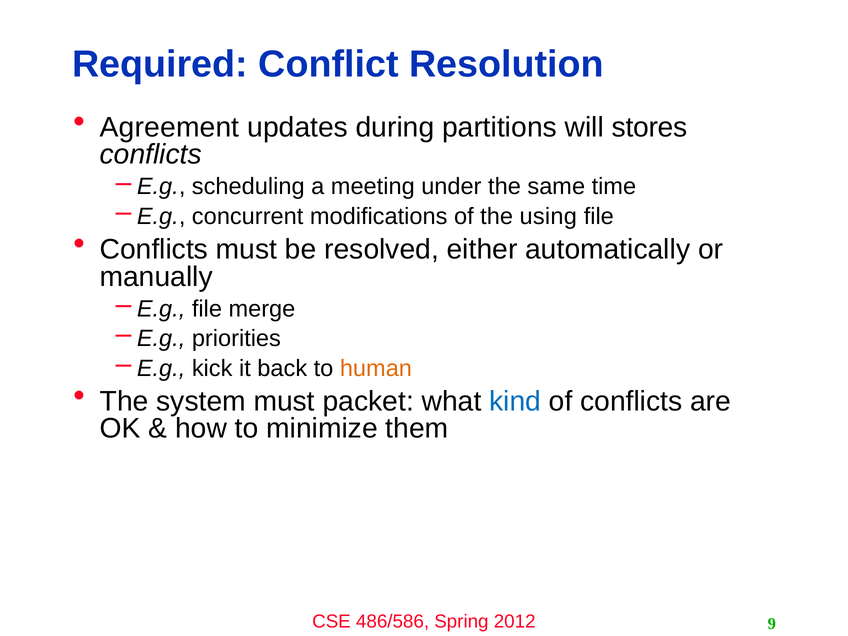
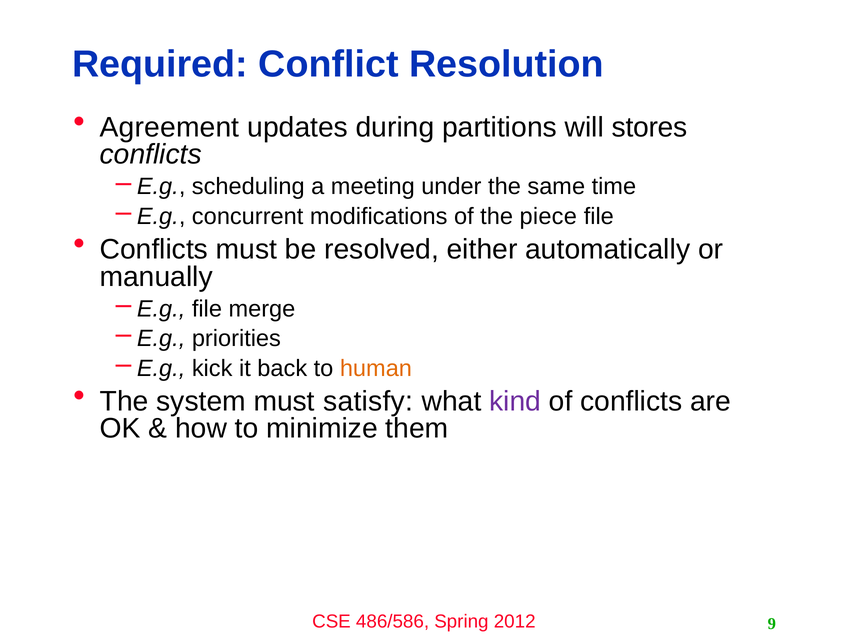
using: using -> piece
packet: packet -> satisfy
kind colour: blue -> purple
